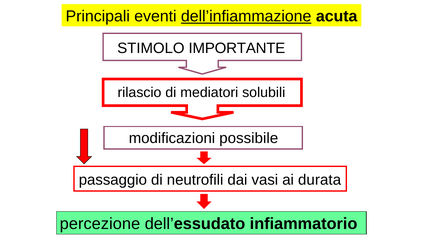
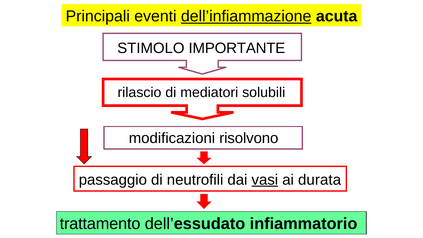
possibile: possibile -> risolvono
vasi underline: none -> present
percezione: percezione -> trattamento
